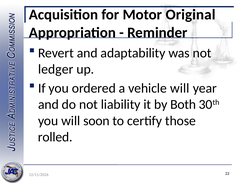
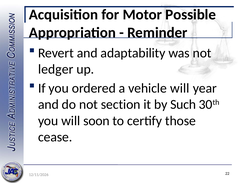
Original: Original -> Possible
liability: liability -> section
Both: Both -> Such
rolled: rolled -> cease
